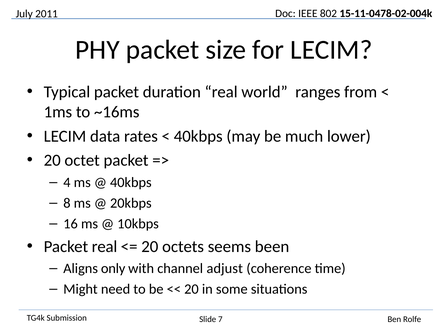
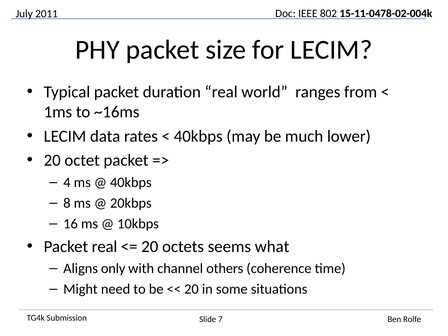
been: been -> what
adjust: adjust -> others
